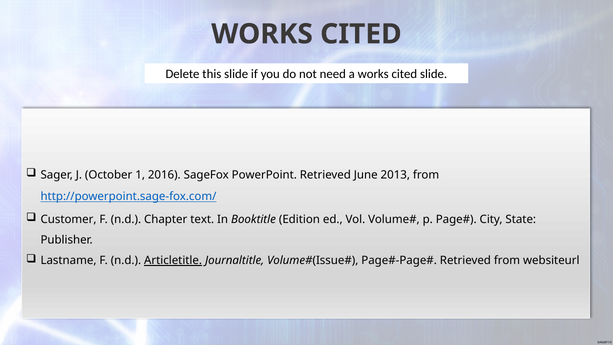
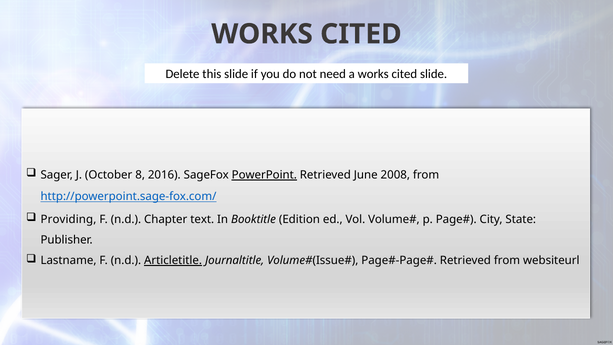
1: 1 -> 8
PowerPoint underline: none -> present
2013: 2013 -> 2008
Customer: Customer -> Providing
